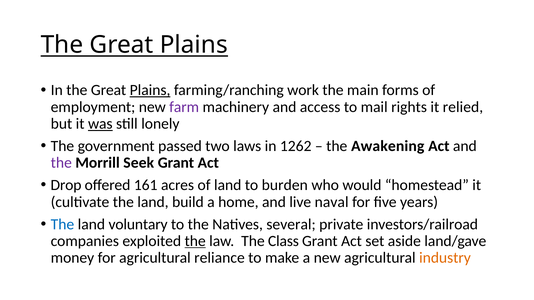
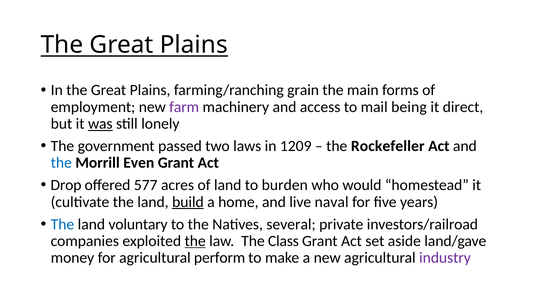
Plains at (150, 90) underline: present -> none
work: work -> grain
rights: rights -> being
relied: relied -> direct
1262: 1262 -> 1209
Awakening: Awakening -> Rockefeller
the at (61, 163) colour: purple -> blue
Seek: Seek -> Even
161: 161 -> 577
build underline: none -> present
reliance: reliance -> perform
industry colour: orange -> purple
